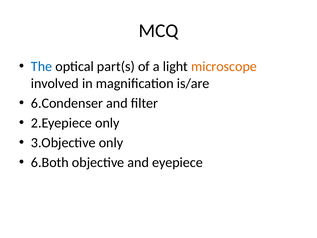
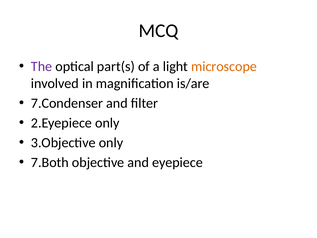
The colour: blue -> purple
6.Condenser: 6.Condenser -> 7.Condenser
6.Both: 6.Both -> 7.Both
